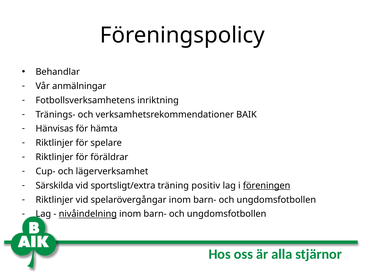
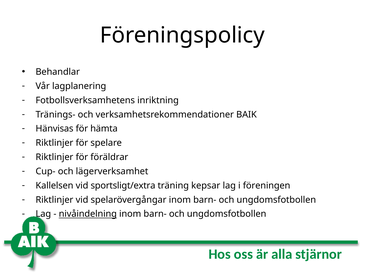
anmälningar: anmälningar -> lagplanering
Särskilda: Särskilda -> Kallelsen
positiv: positiv -> kepsar
föreningen underline: present -> none
